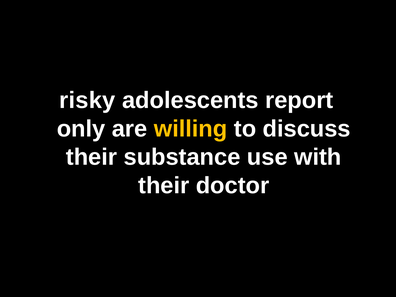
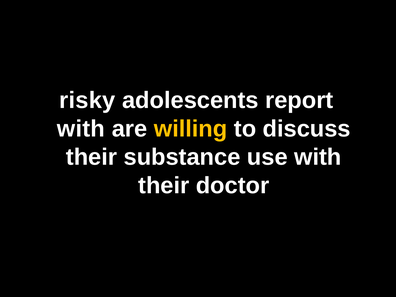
only at (81, 129): only -> with
